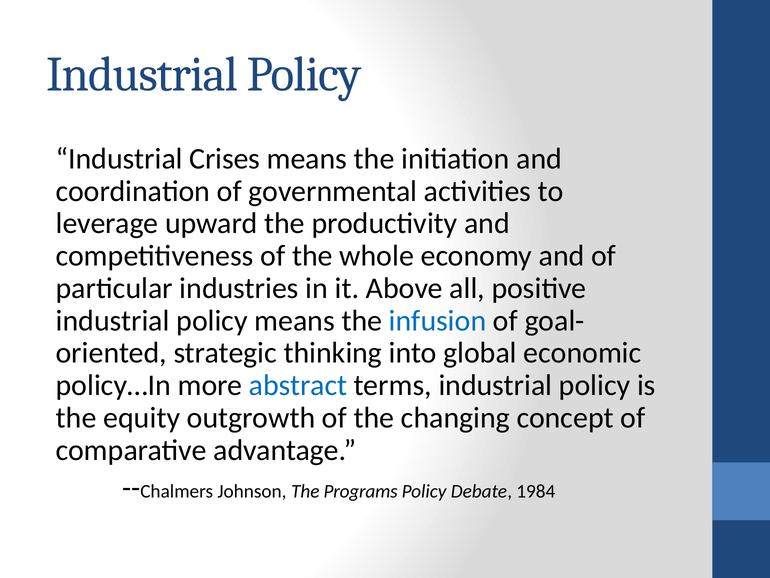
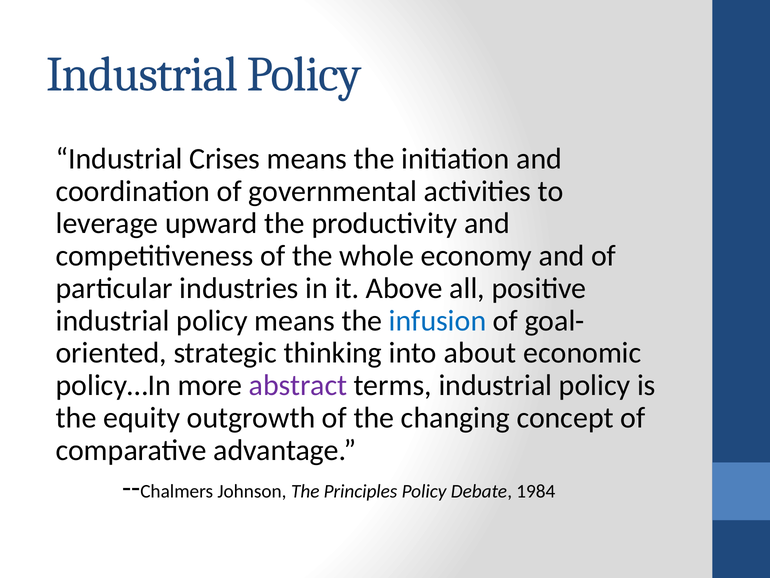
global: global -> about
abstract colour: blue -> purple
Programs: Programs -> Principles
